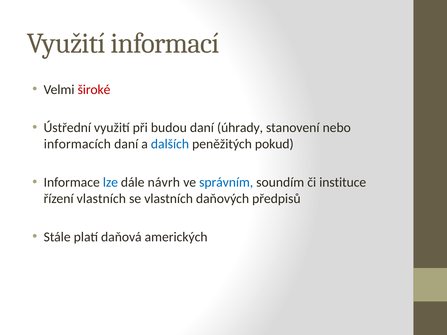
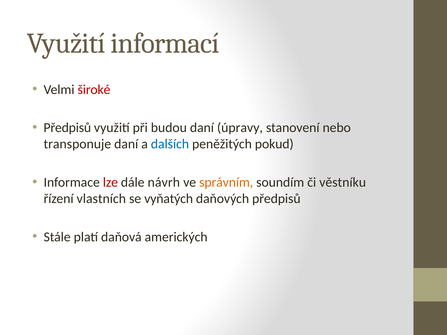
Ústřední at (67, 128): Ústřední -> Předpisů
úhrady: úhrady -> úpravy
informacích: informacích -> transponuje
lze colour: blue -> red
správním colour: blue -> orange
instituce: instituce -> věstníku
se vlastních: vlastních -> vyňatých
